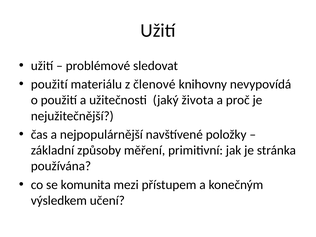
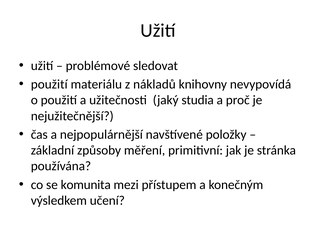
členové: členové -> nákladů
života: života -> studia
